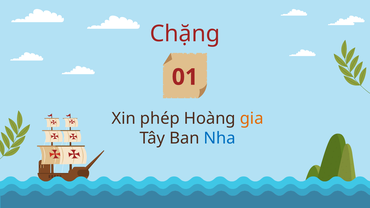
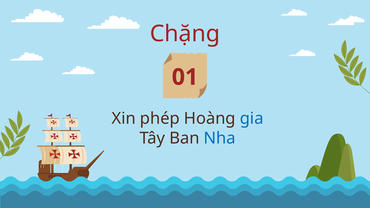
gia colour: orange -> blue
